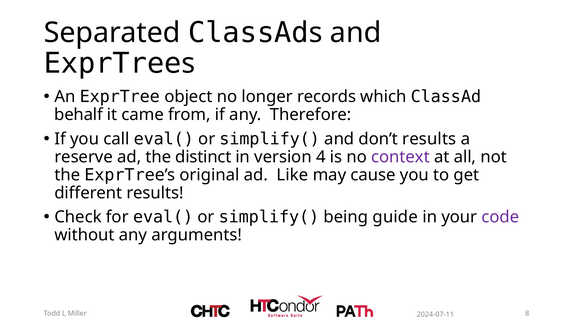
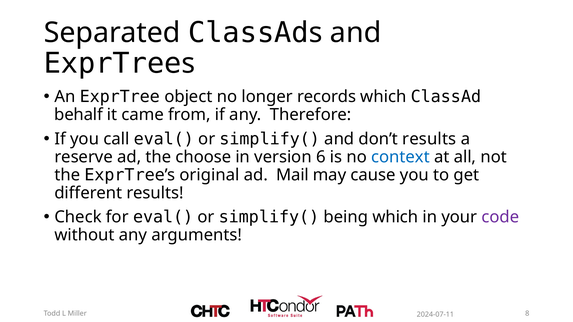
distinct: distinct -> choose
4: 4 -> 6
context colour: purple -> blue
Like: Like -> Mail
being guide: guide -> which
